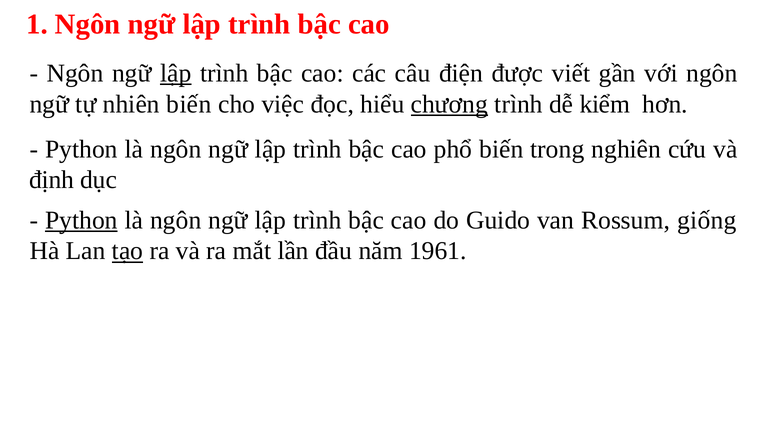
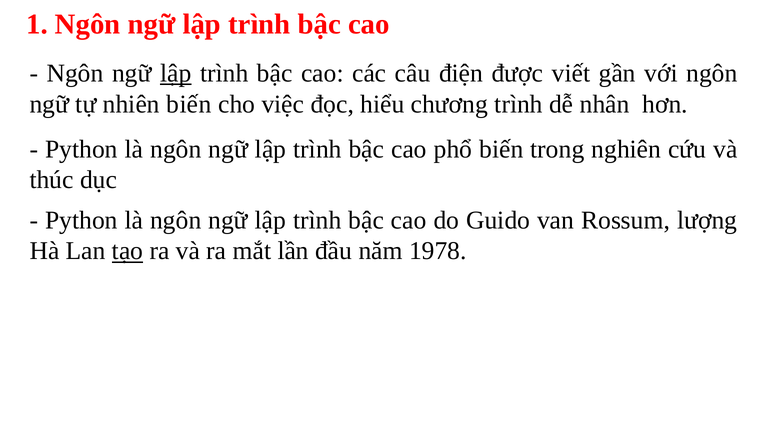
chương underline: present -> none
kiểm: kiểm -> nhân
định: định -> thúc
Python at (81, 220) underline: present -> none
giống: giống -> lượng
1961: 1961 -> 1978
